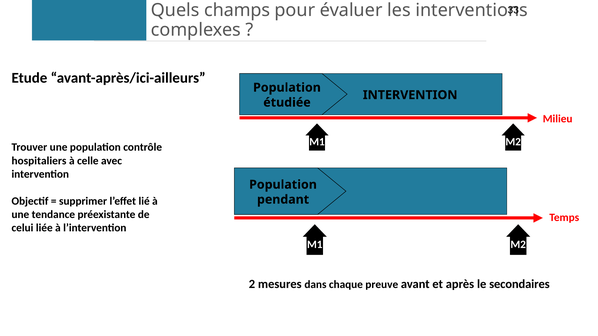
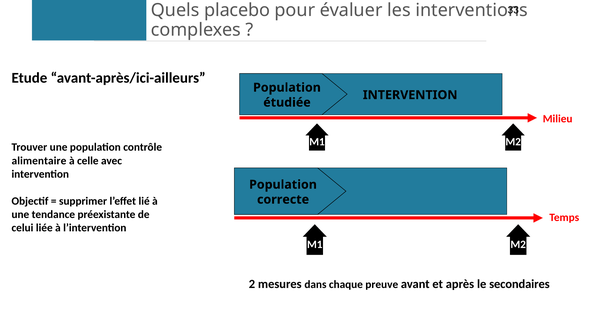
champs: champs -> placebo
hospitaliers: hospitaliers -> alimentaire
pendant: pendant -> correcte
